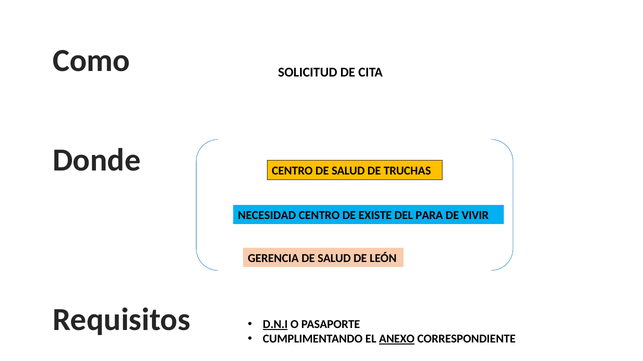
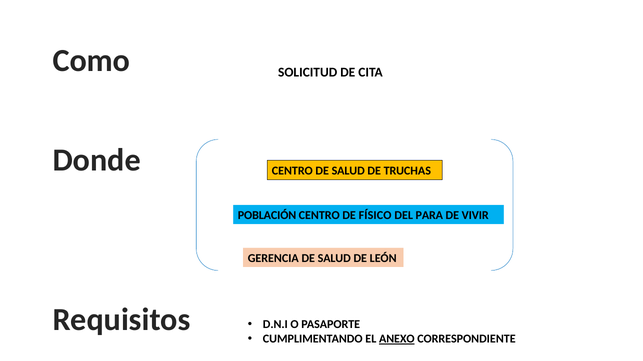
NECESIDAD: NECESIDAD -> POBLACIÓN
EXISTE: EXISTE -> FÍSICO
D.N.I underline: present -> none
